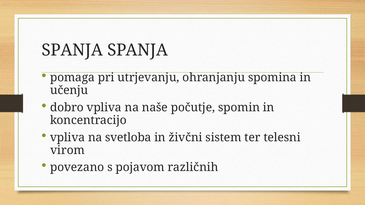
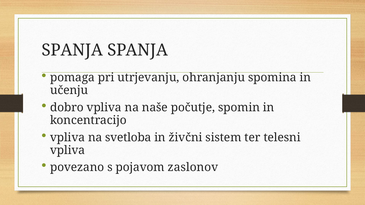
virom at (68, 150): virom -> vpliva
različnih: različnih -> zaslonov
